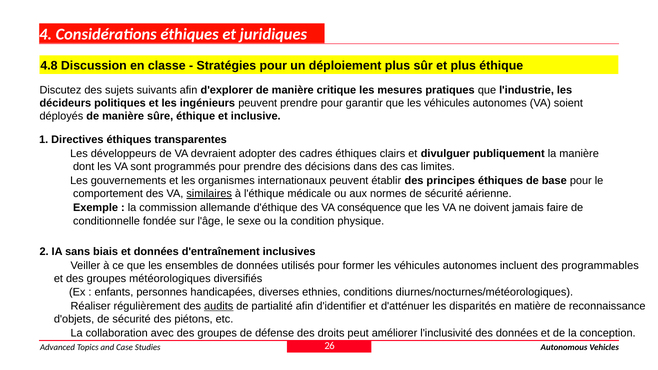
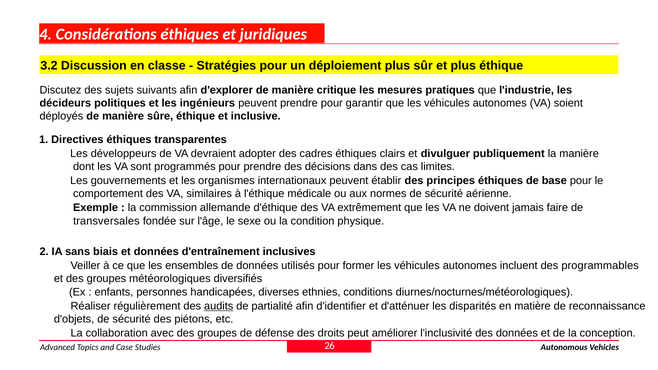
4.8: 4.8 -> 3.2
similaires underline: present -> none
conséquence: conséquence -> extrêmement
conditionnelle: conditionnelle -> transversales
